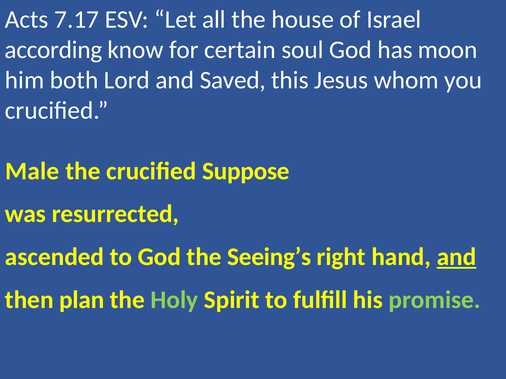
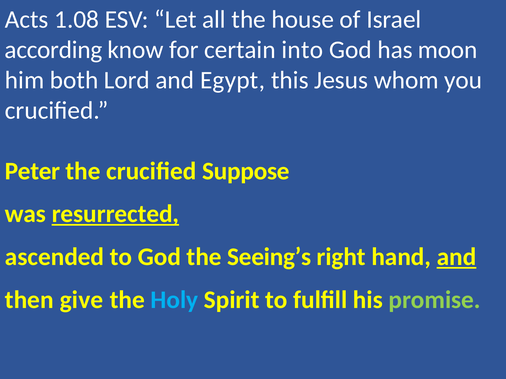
7.17: 7.17 -> 1.08
soul: soul -> into
Saved: Saved -> Egypt
Male: Male -> Peter
resurrected underline: none -> present
plan: plan -> give
Holy colour: light green -> light blue
